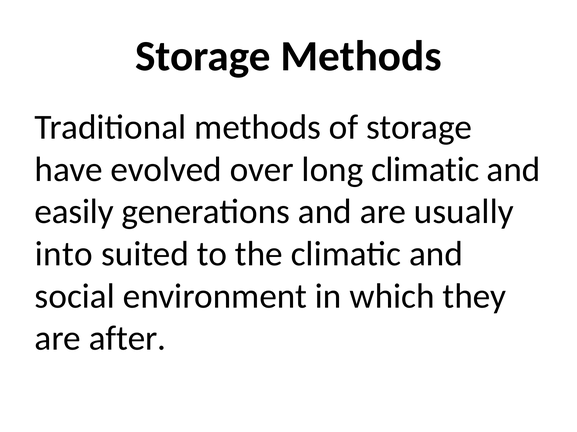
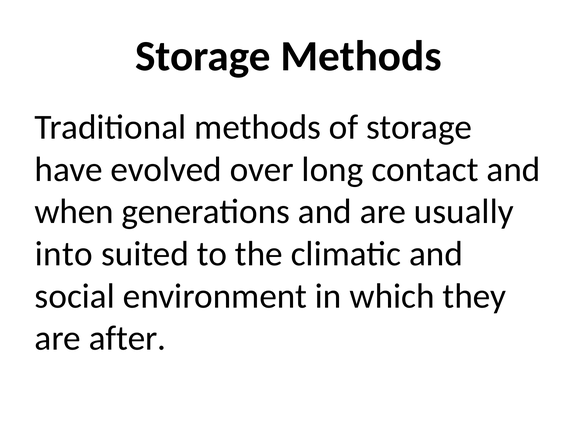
long climatic: climatic -> contact
easily: easily -> when
